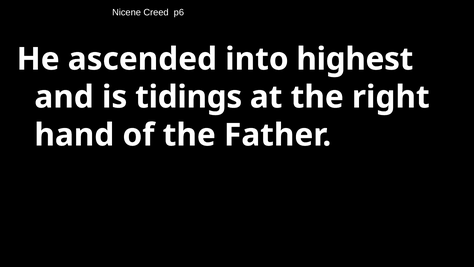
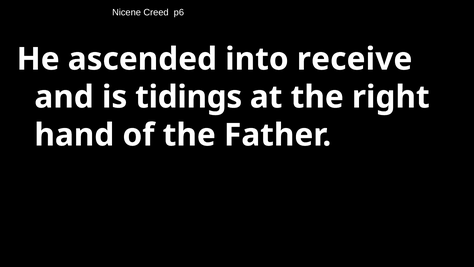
highest: highest -> receive
